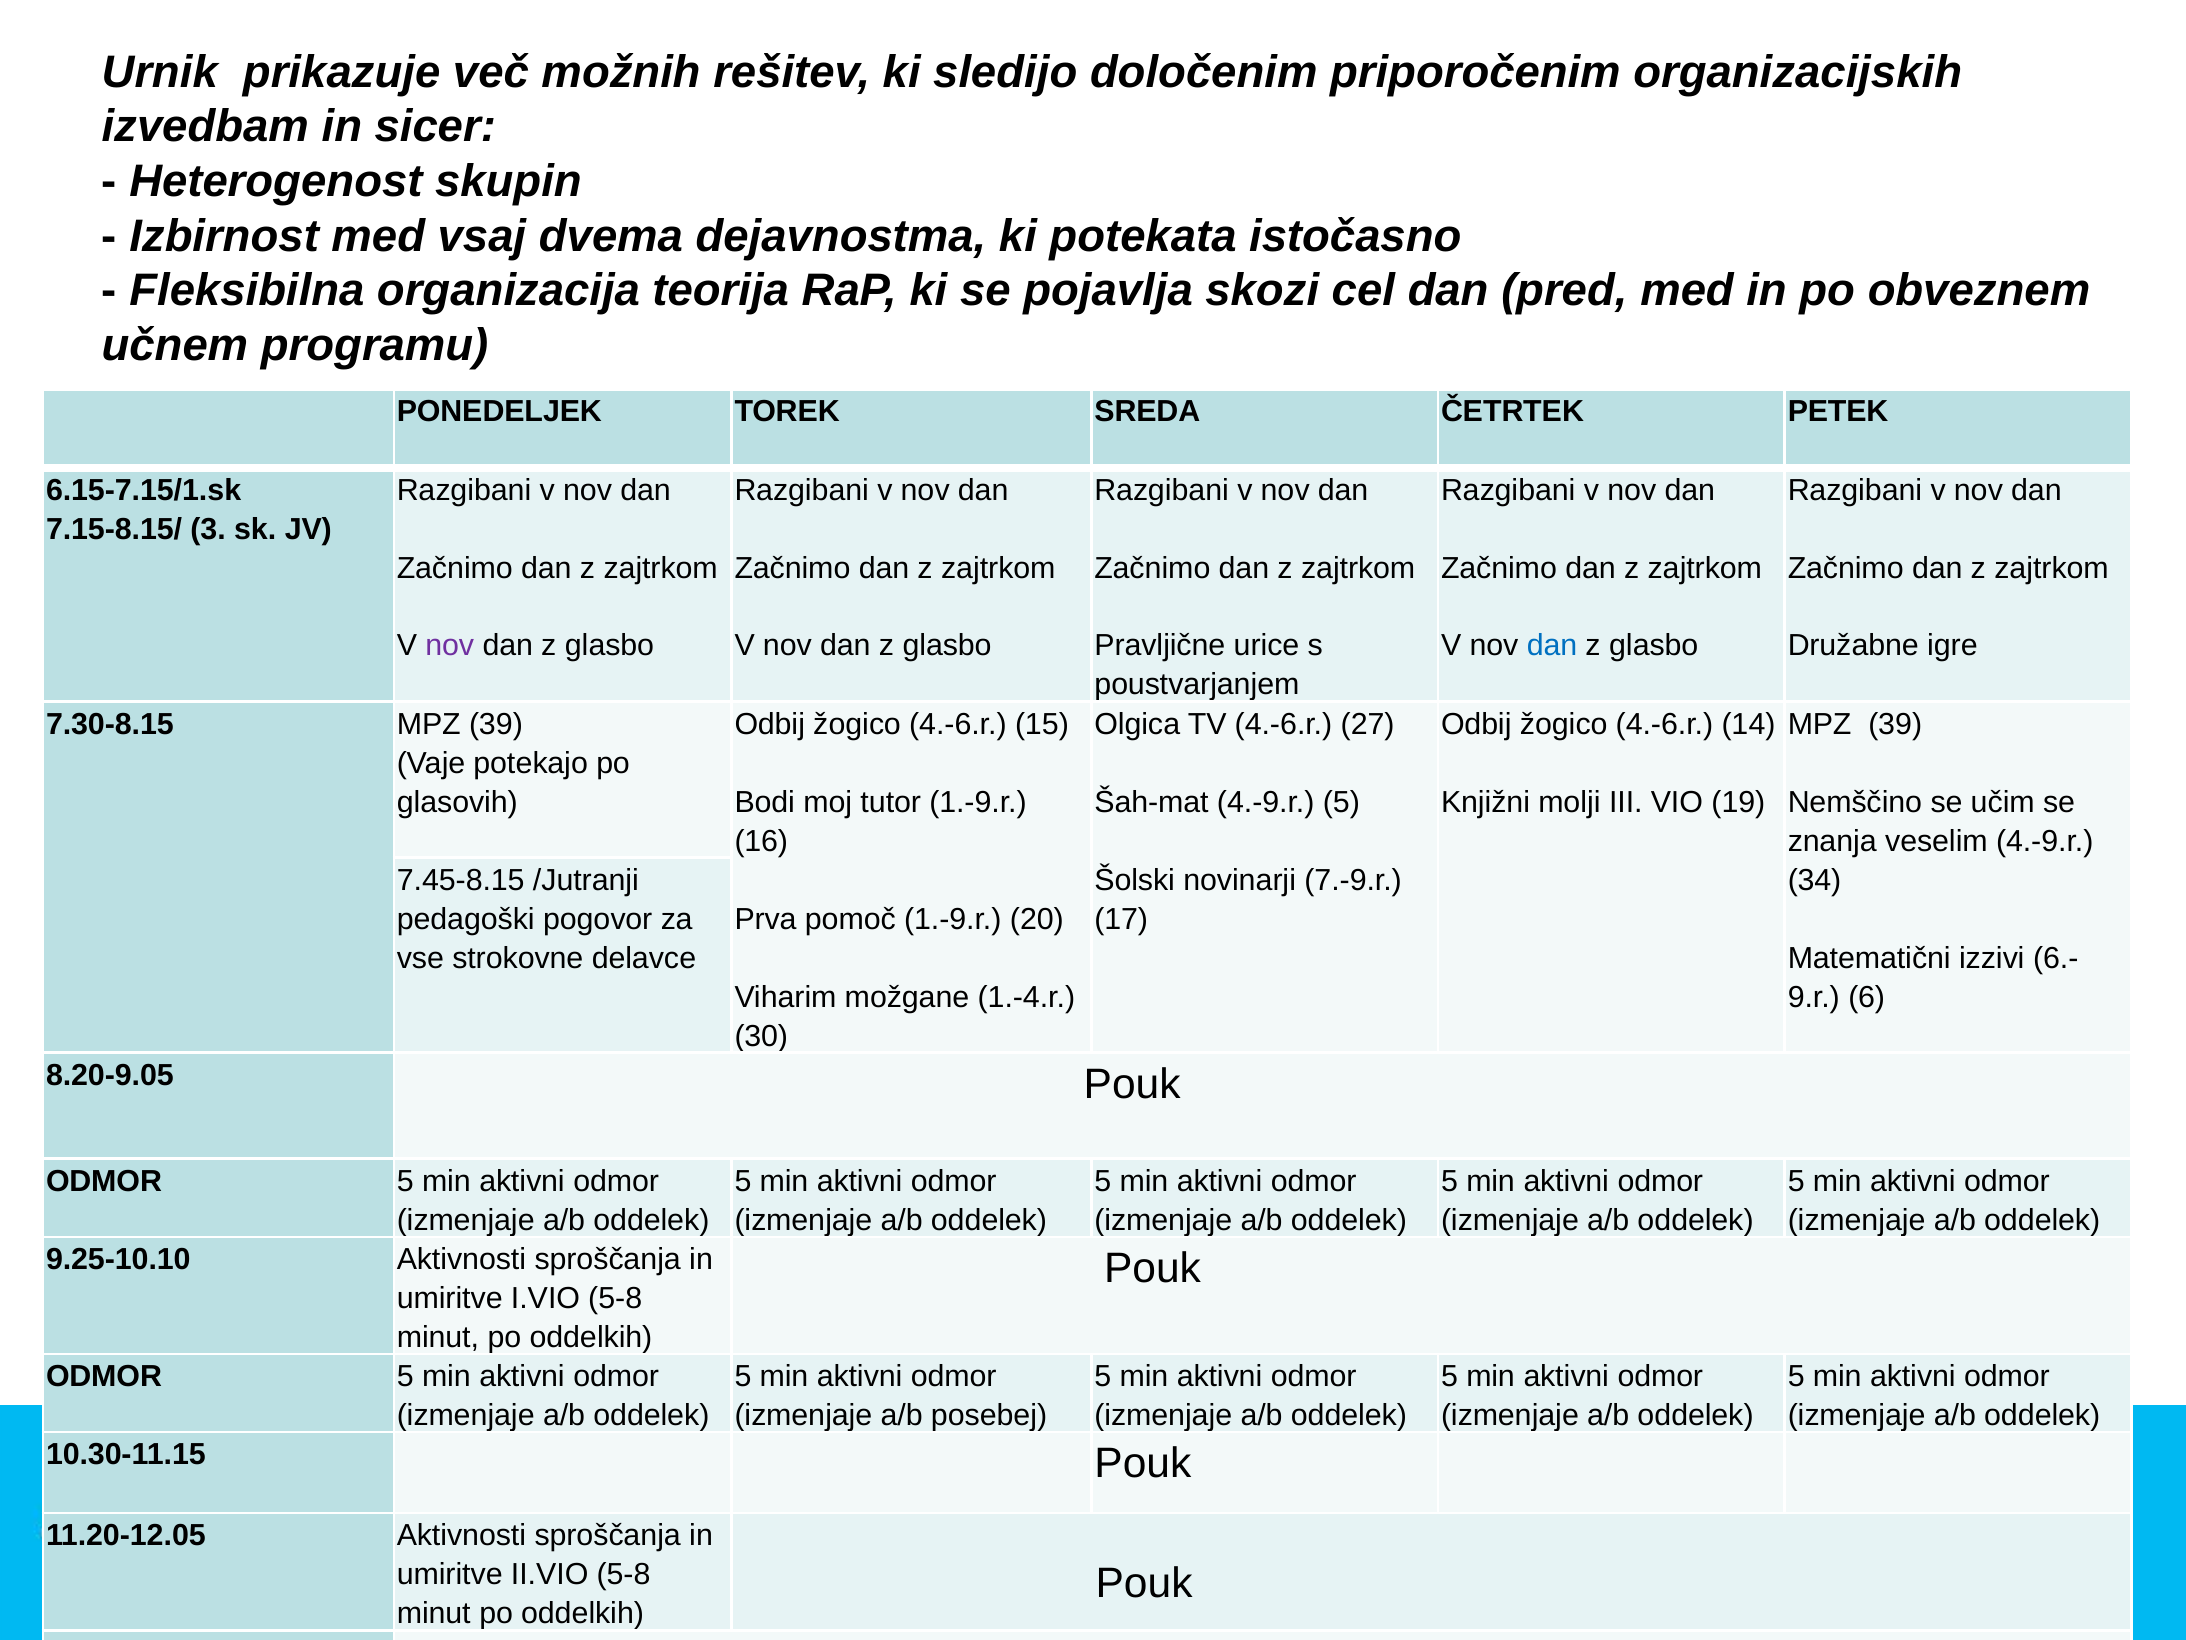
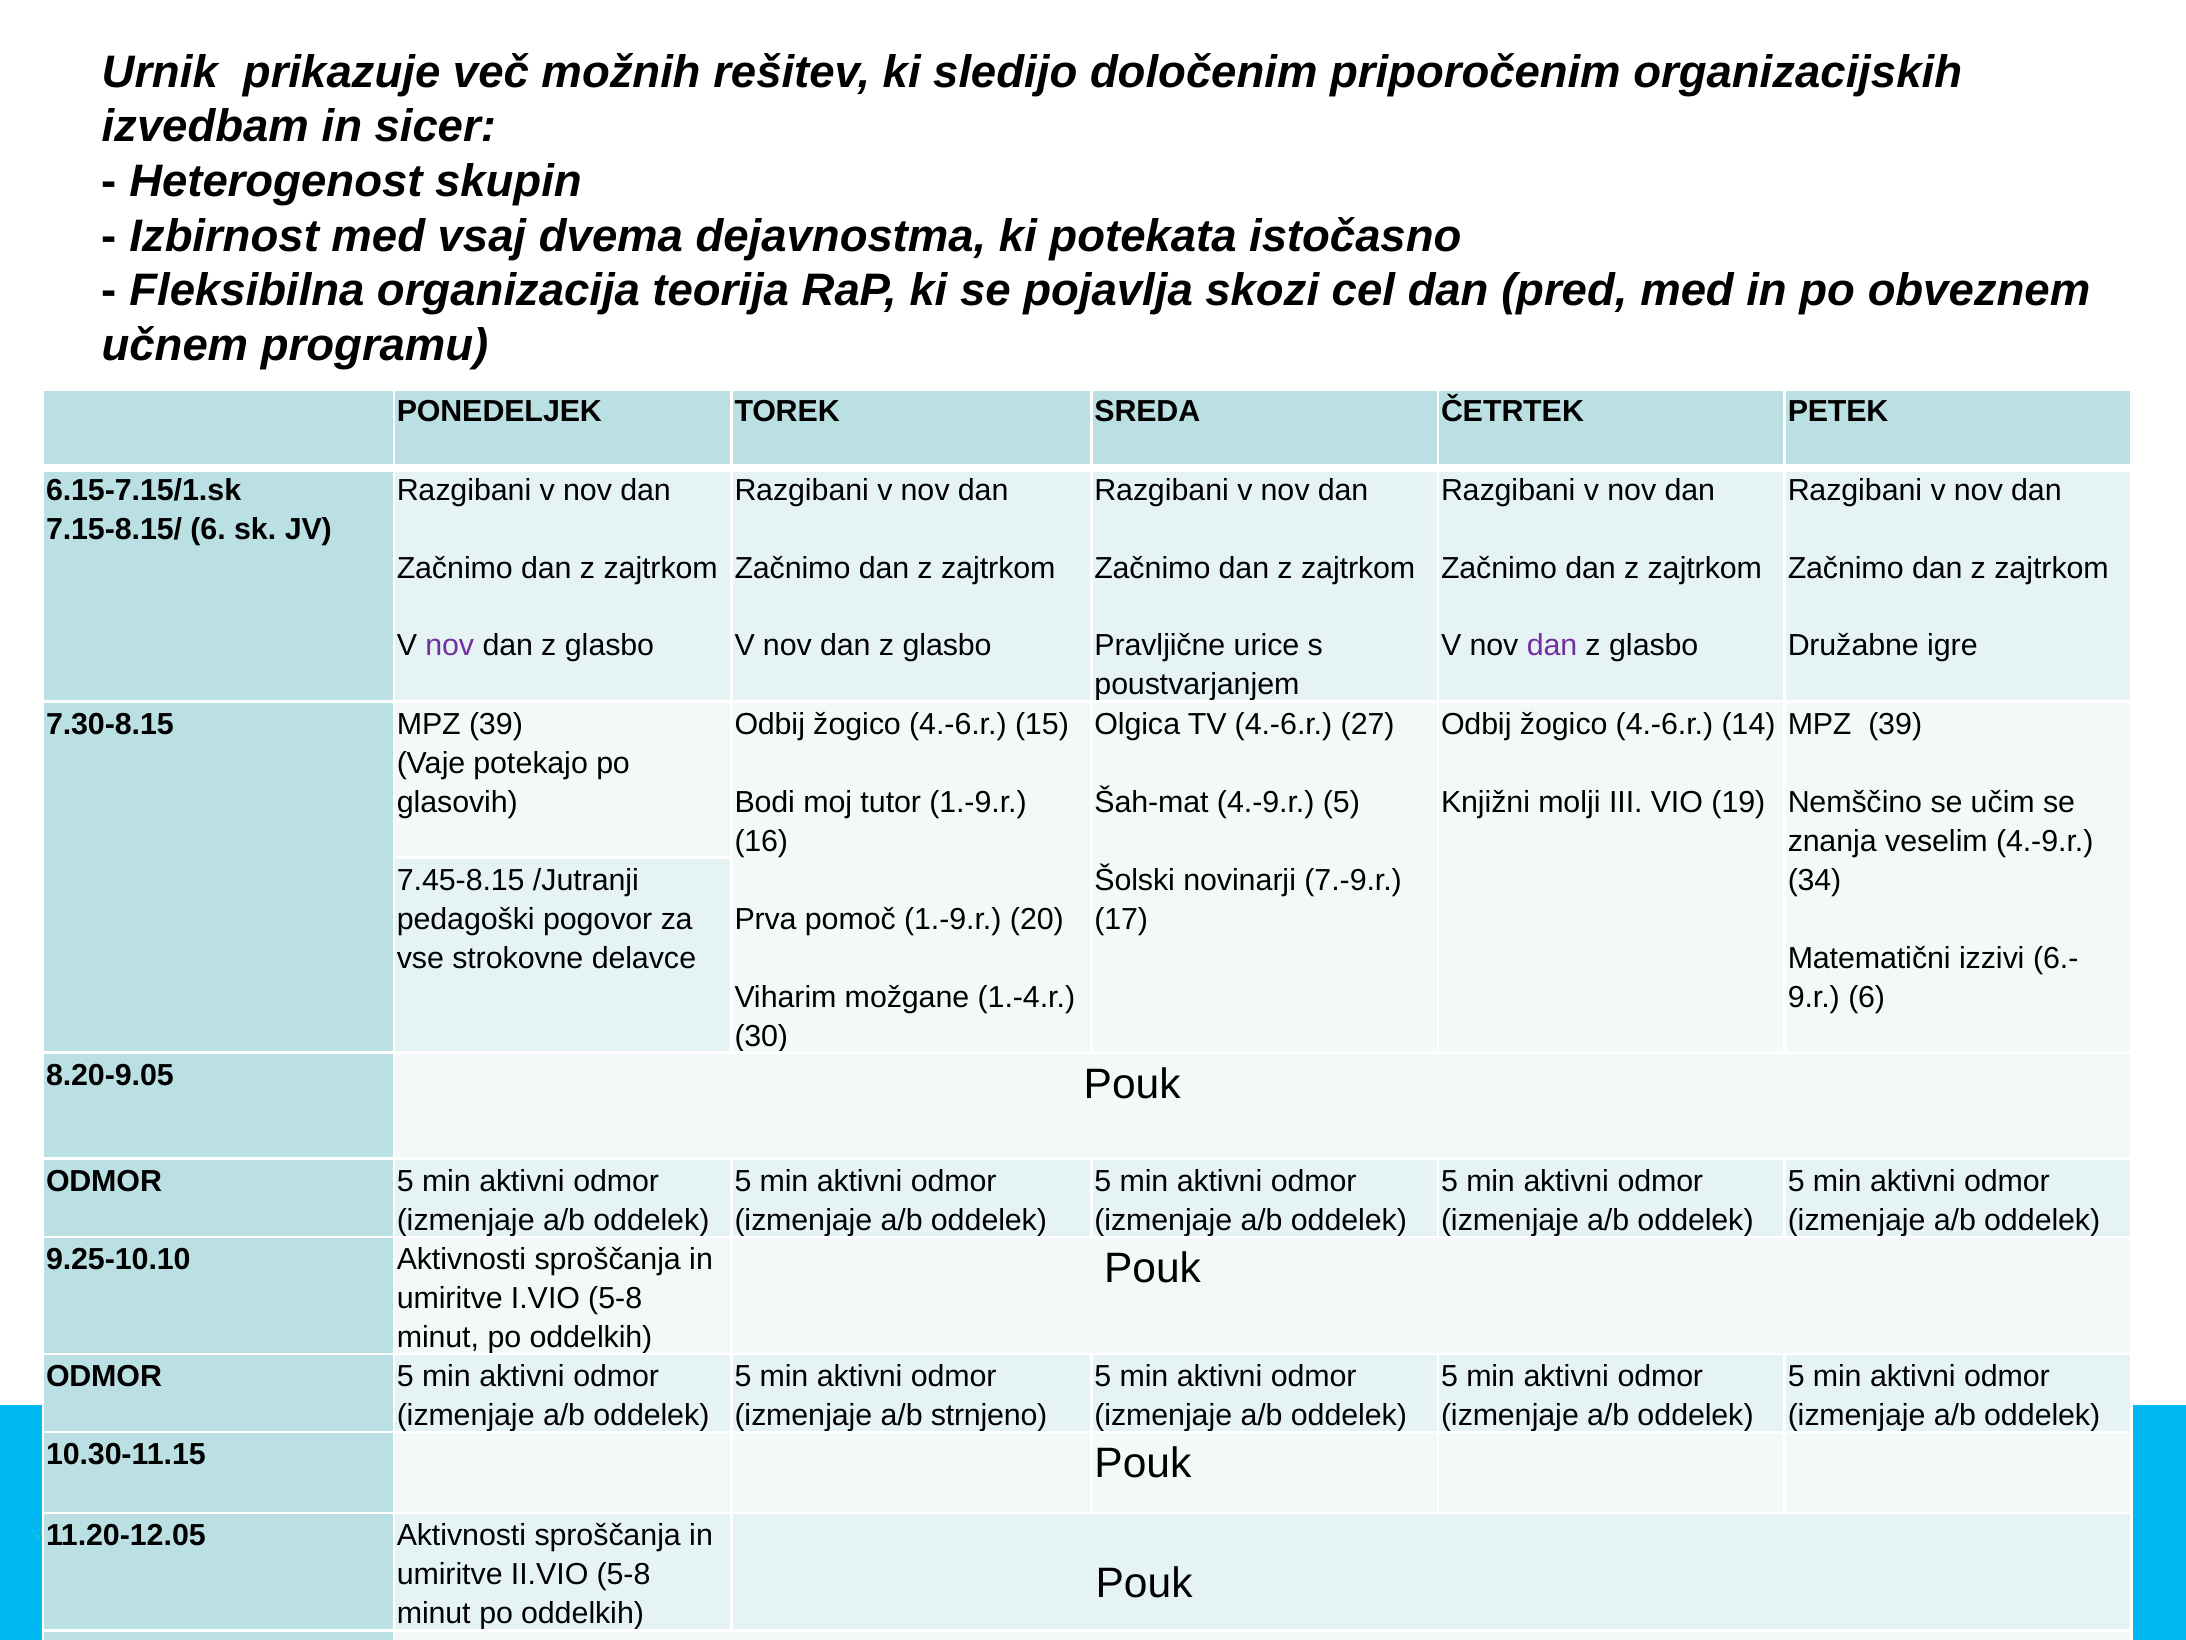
7.15-8.15/ 3: 3 -> 6
dan at (1552, 646) colour: blue -> purple
posebej: posebej -> strnjeno
